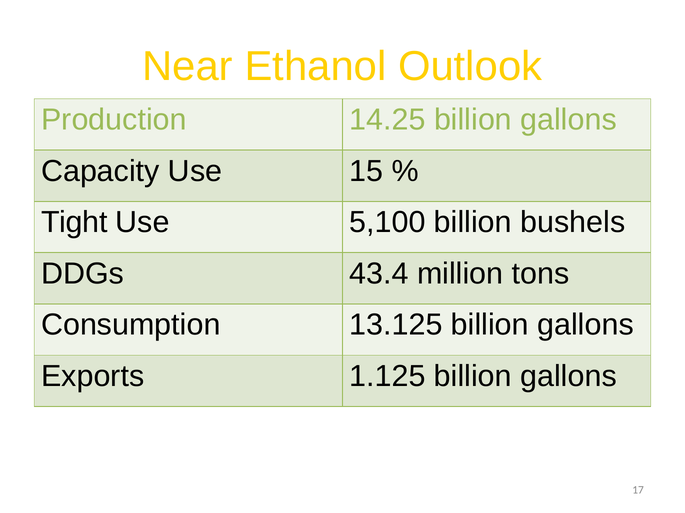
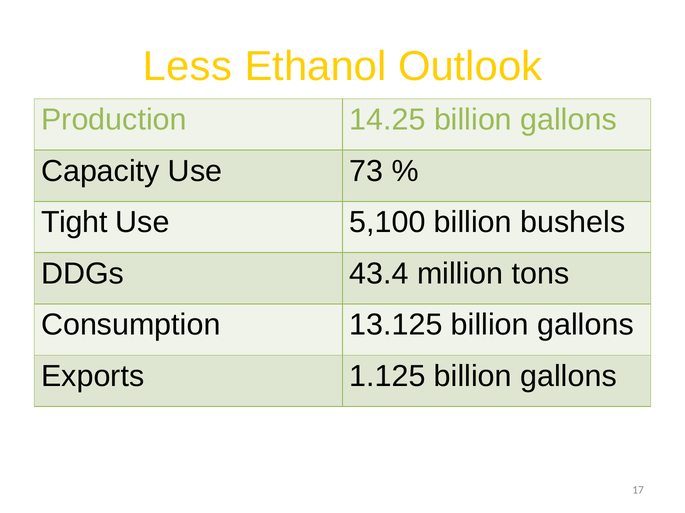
Near: Near -> Less
15: 15 -> 73
